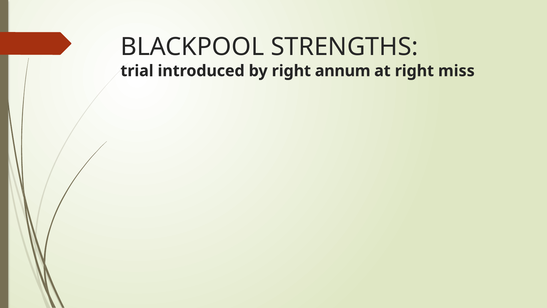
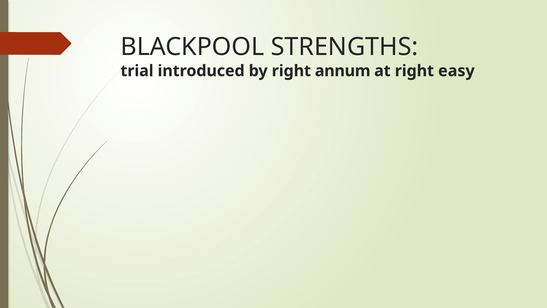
miss: miss -> easy
